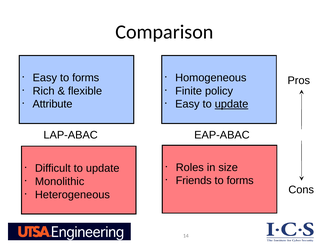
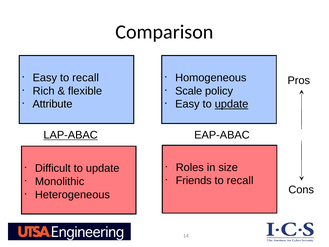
Easy to forms: forms -> recall
Finite: Finite -> Scale
LAP-ABAC underline: none -> present
forms at (240, 180): forms -> recall
